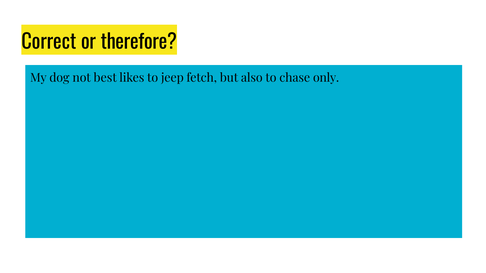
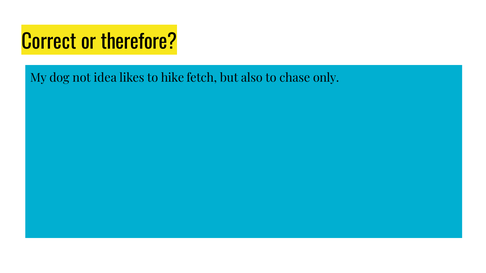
best: best -> idea
jeep: jeep -> hike
